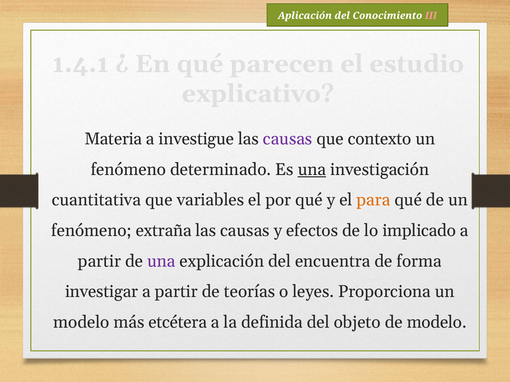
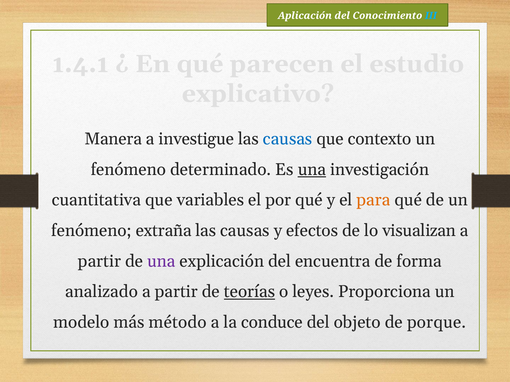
III colour: pink -> light blue
Materia: Materia -> Manera
causas at (288, 139) colour: purple -> blue
implicado: implicado -> visualizan
investigar: investigar -> analizado
teorías underline: none -> present
etcétera: etcétera -> método
definida: definida -> conduce
de modelo: modelo -> porque
